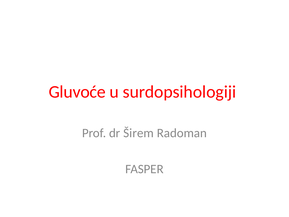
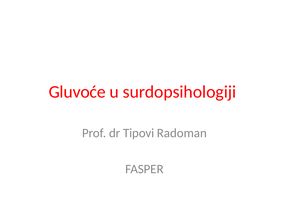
Širem: Širem -> Tipovi
